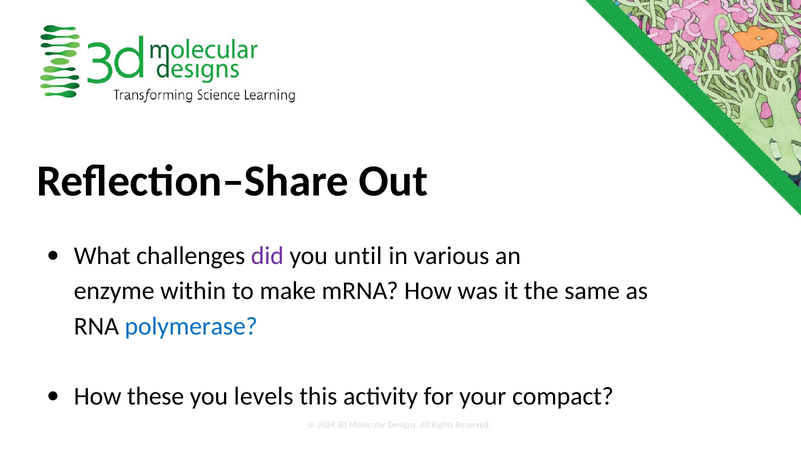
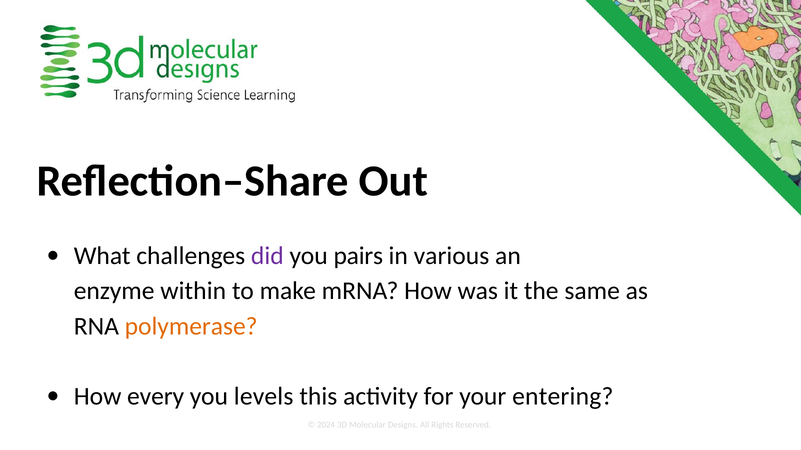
until: until -> pairs
polymerase colour: blue -> orange
these: these -> every
compact: compact -> entering
